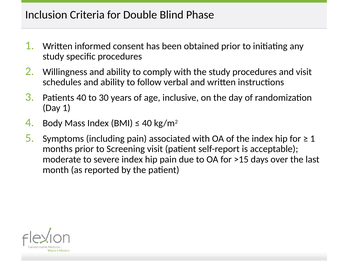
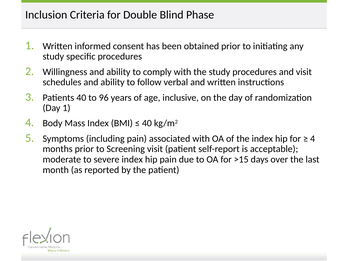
30: 30 -> 96
1 at (313, 139): 1 -> 4
